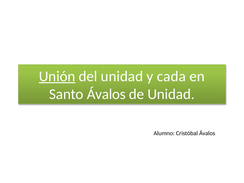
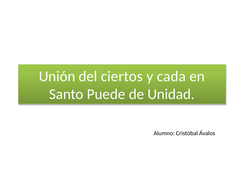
Unión underline: present -> none
del unidad: unidad -> ciertos
Santo Ávalos: Ávalos -> Puede
